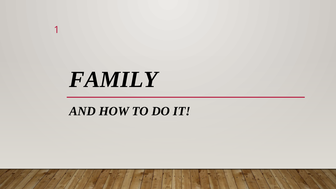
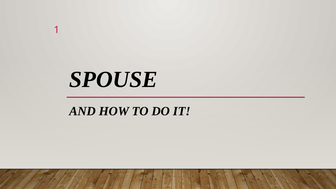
FAMILY: FAMILY -> SPOUSE
